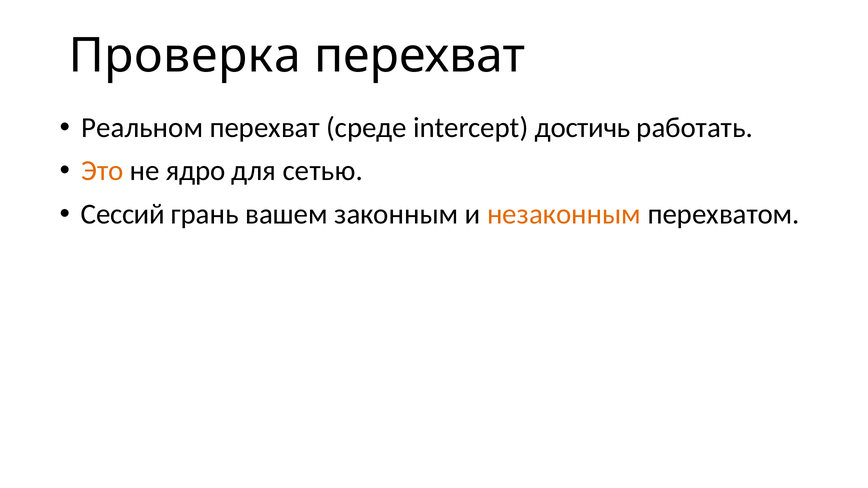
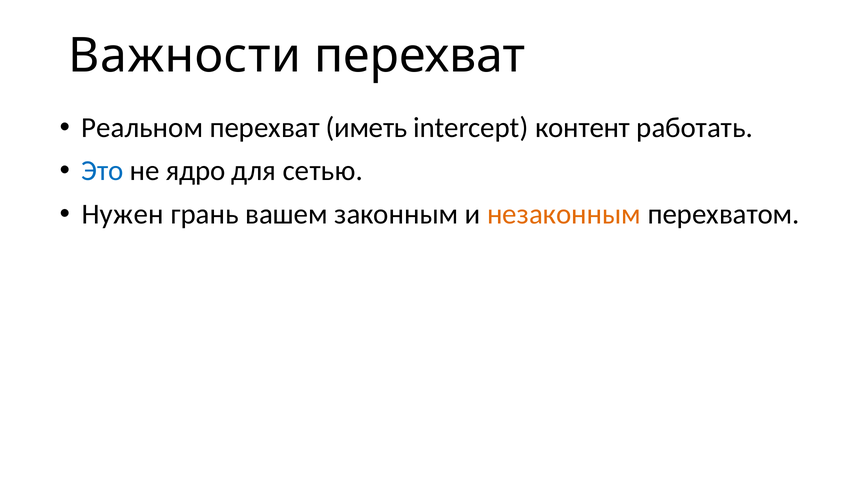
Проверка: Проверка -> Важности
среде: среде -> иметь
достичь: достичь -> контент
Это colour: orange -> blue
Сессий: Сессий -> Нужен
